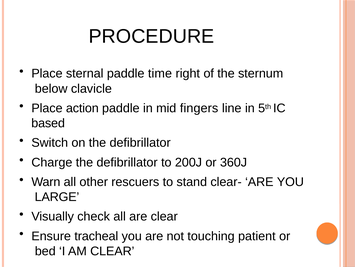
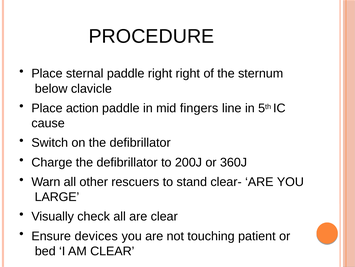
paddle time: time -> right
based: based -> cause
tracheal: tracheal -> devices
